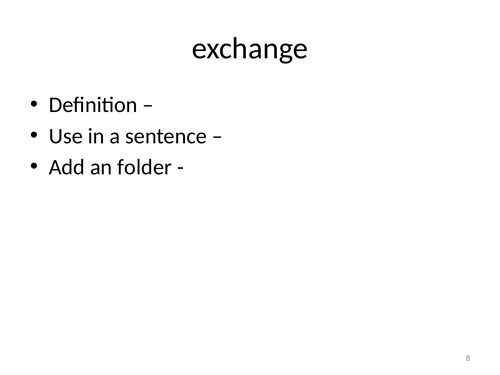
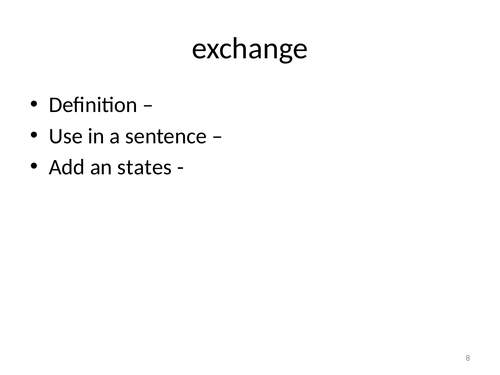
folder: folder -> states
